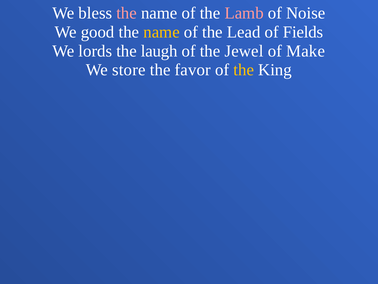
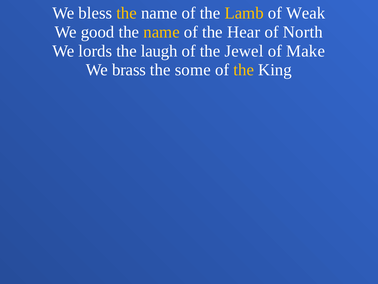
the at (127, 13) colour: pink -> yellow
Lamb colour: pink -> yellow
Noise: Noise -> Weak
Lead: Lead -> Hear
Fields: Fields -> North
store: store -> brass
favor: favor -> some
